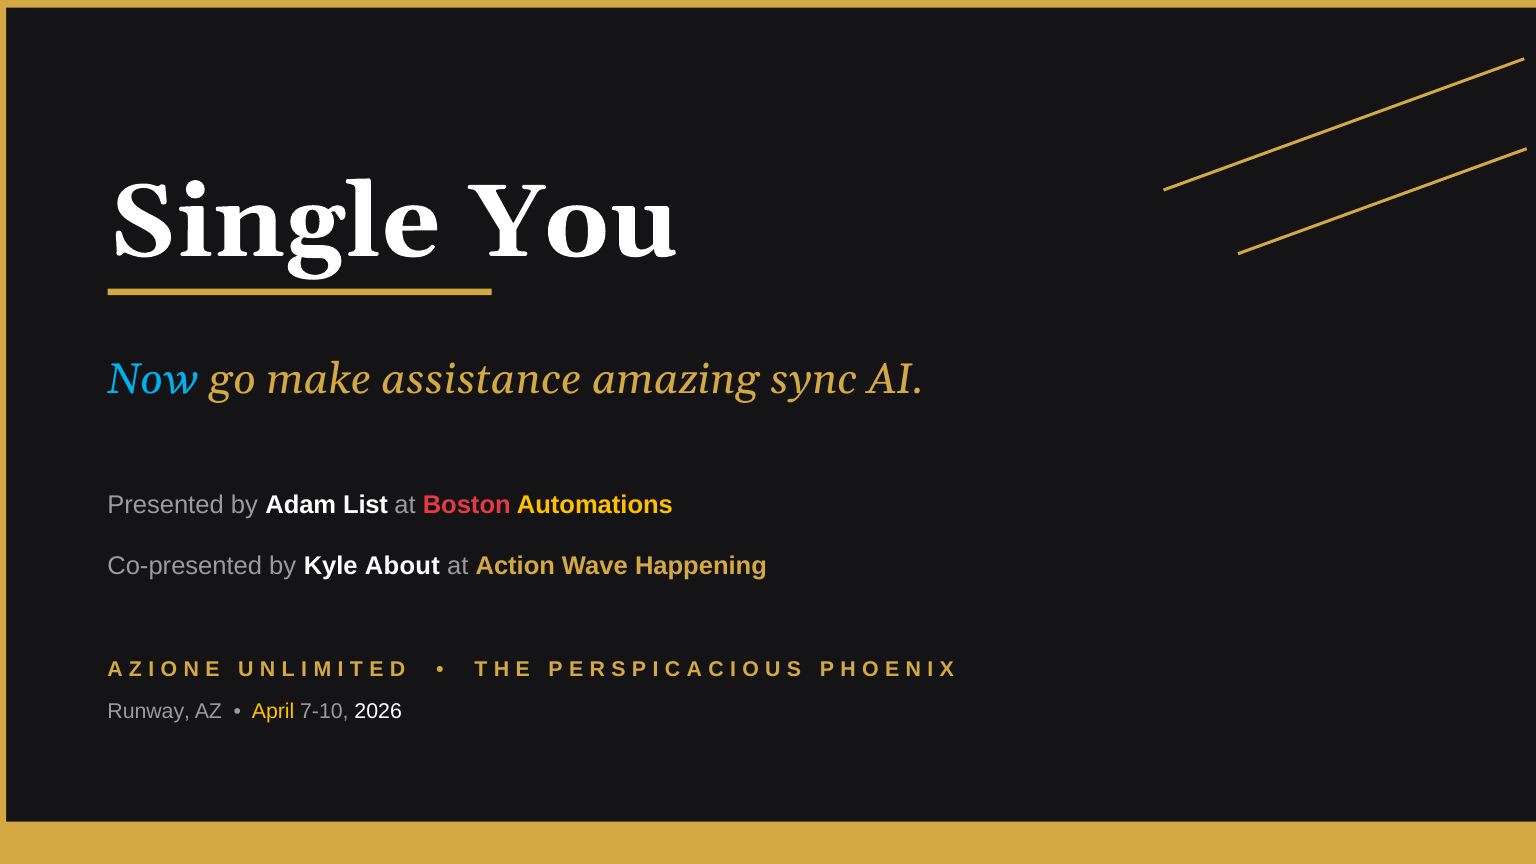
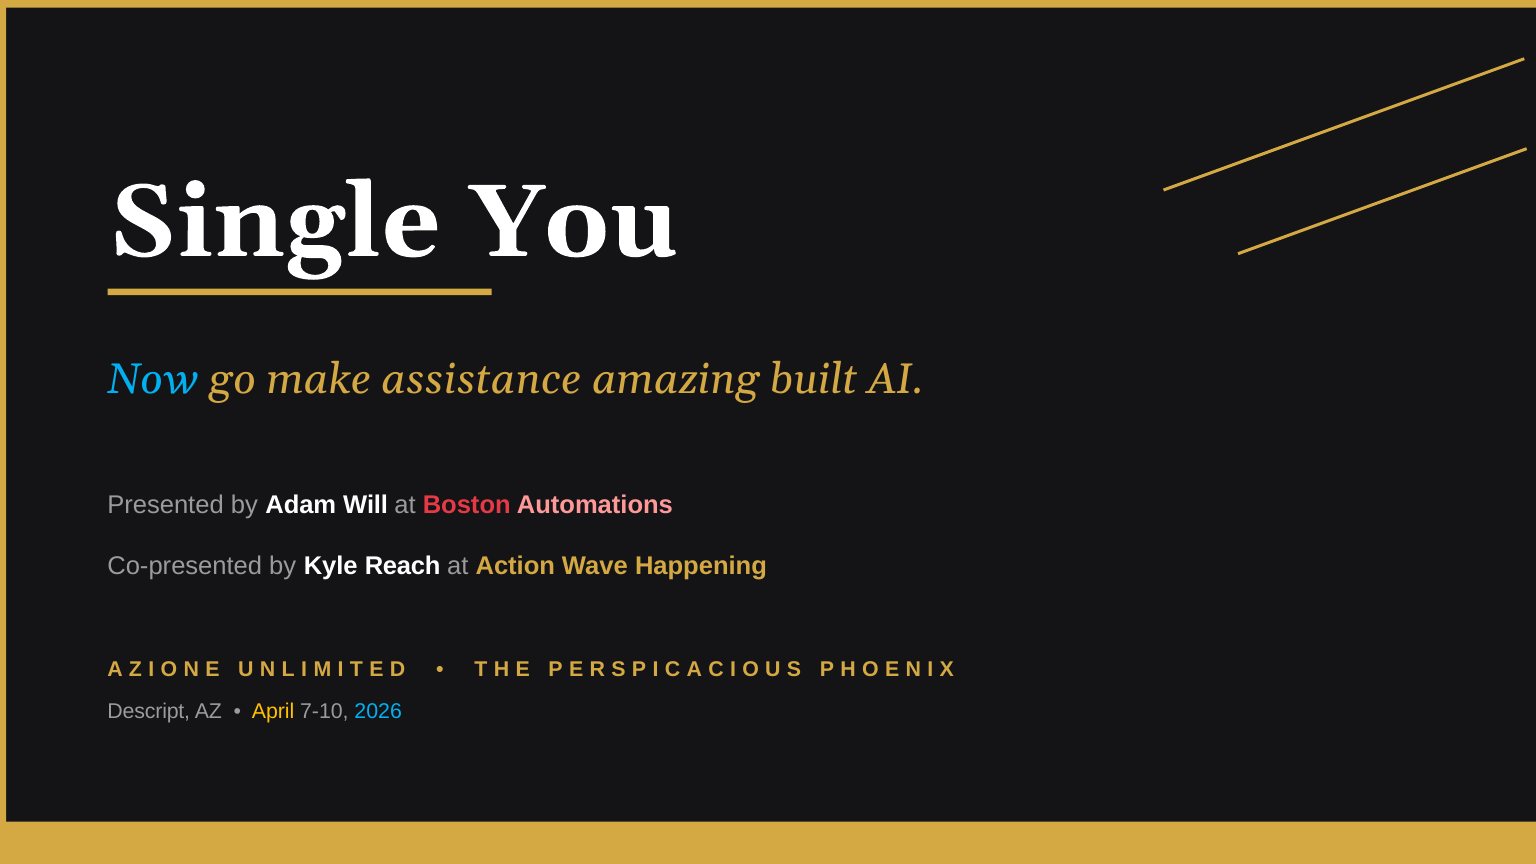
sync: sync -> built
List: List -> Will
Automations colour: yellow -> pink
About: About -> Reach
Runway: Runway -> Descript
2026 colour: white -> light blue
